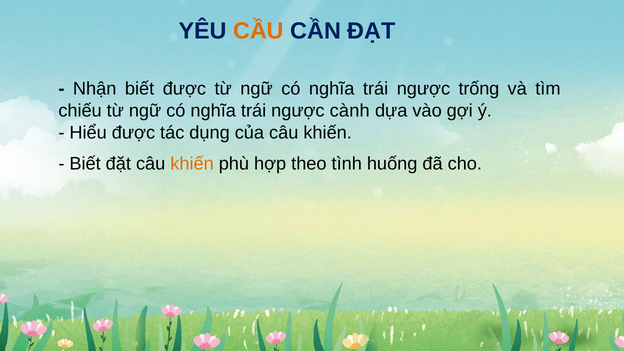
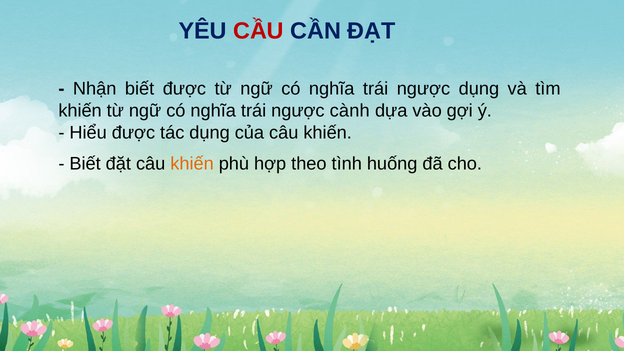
CẦU colour: orange -> red
ngược trống: trống -> dụng
chiếu at (80, 111): chiếu -> khiến
